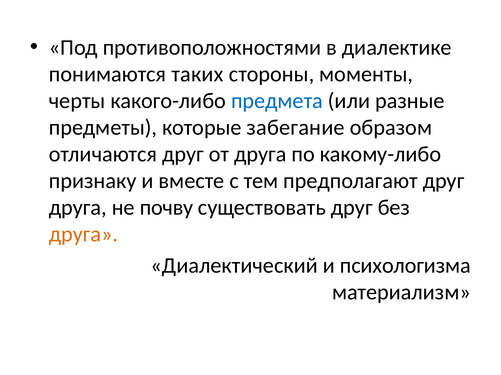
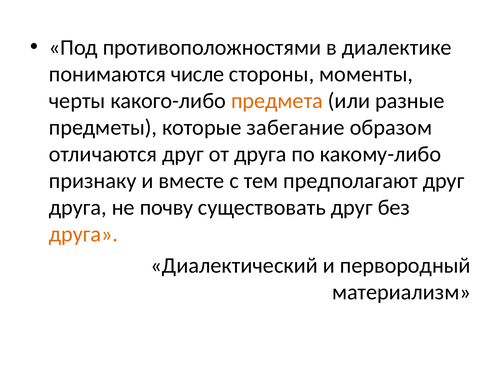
таких: таких -> числе
предмета colour: blue -> orange
психологизма: психологизма -> первородный
